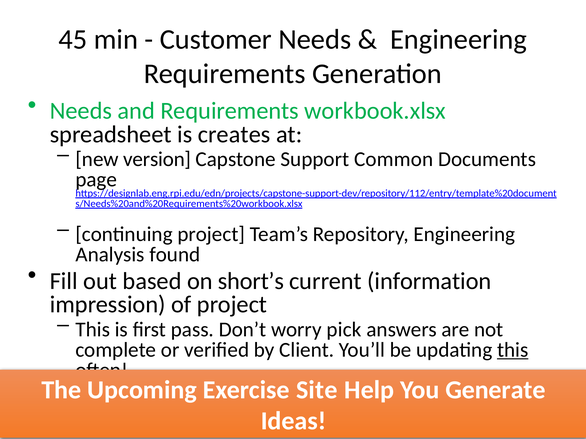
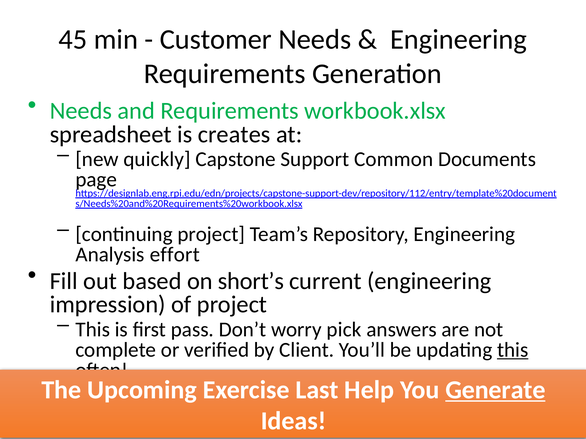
version: version -> quickly
found: found -> effort
current information: information -> engineering
Site: Site -> Last
Generate underline: none -> present
